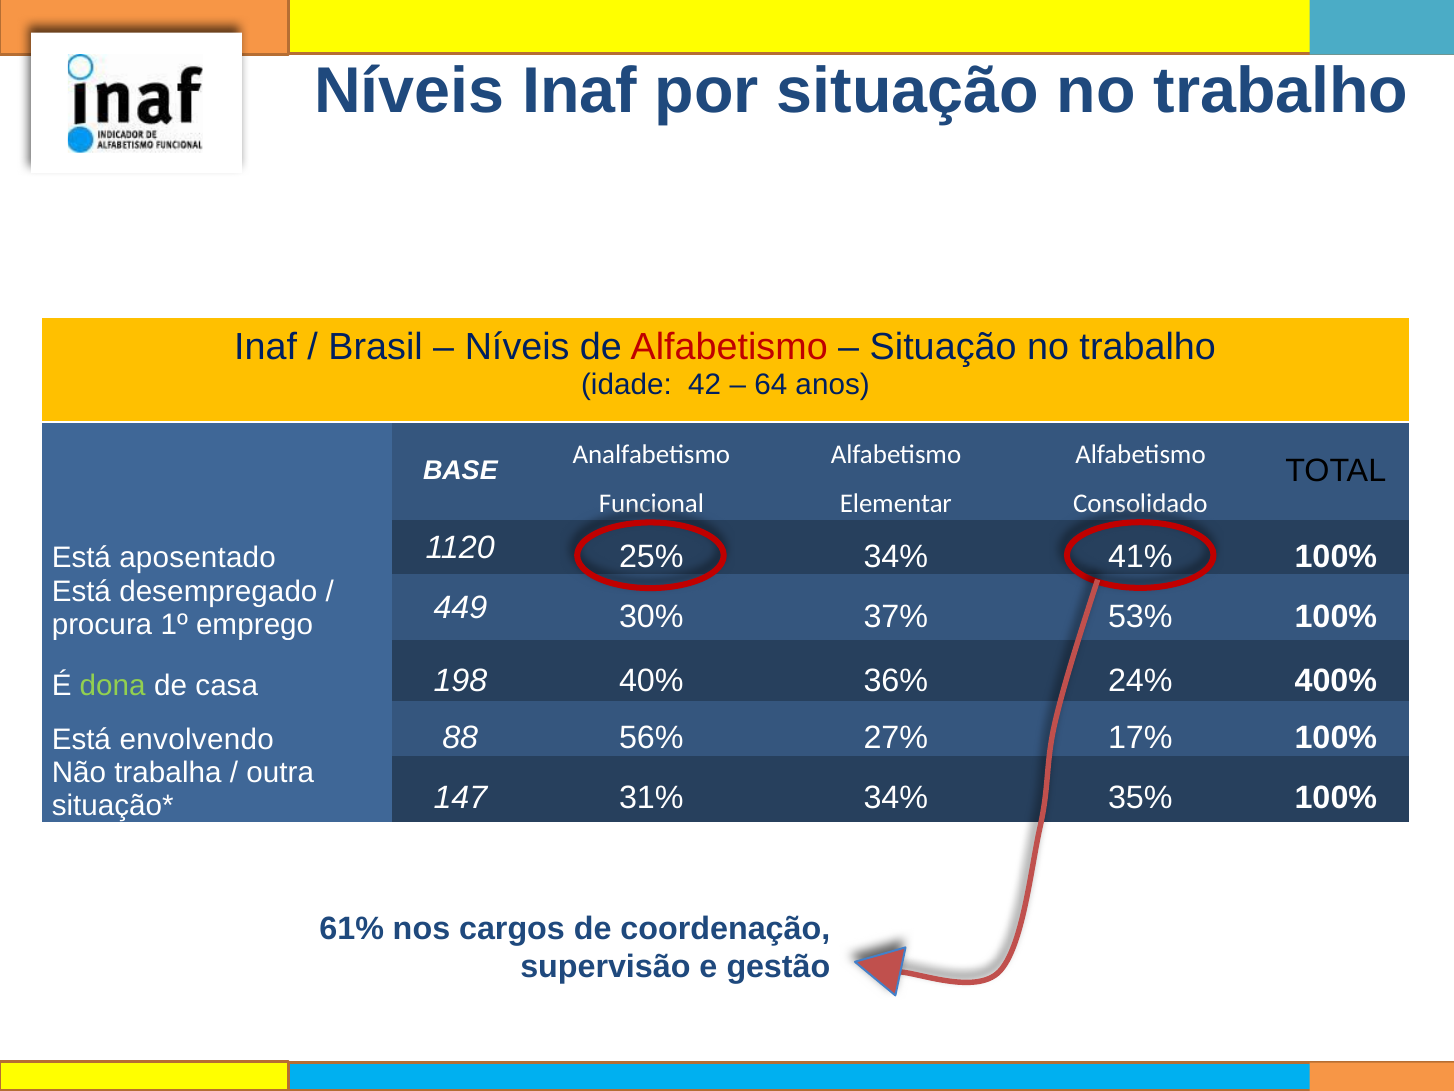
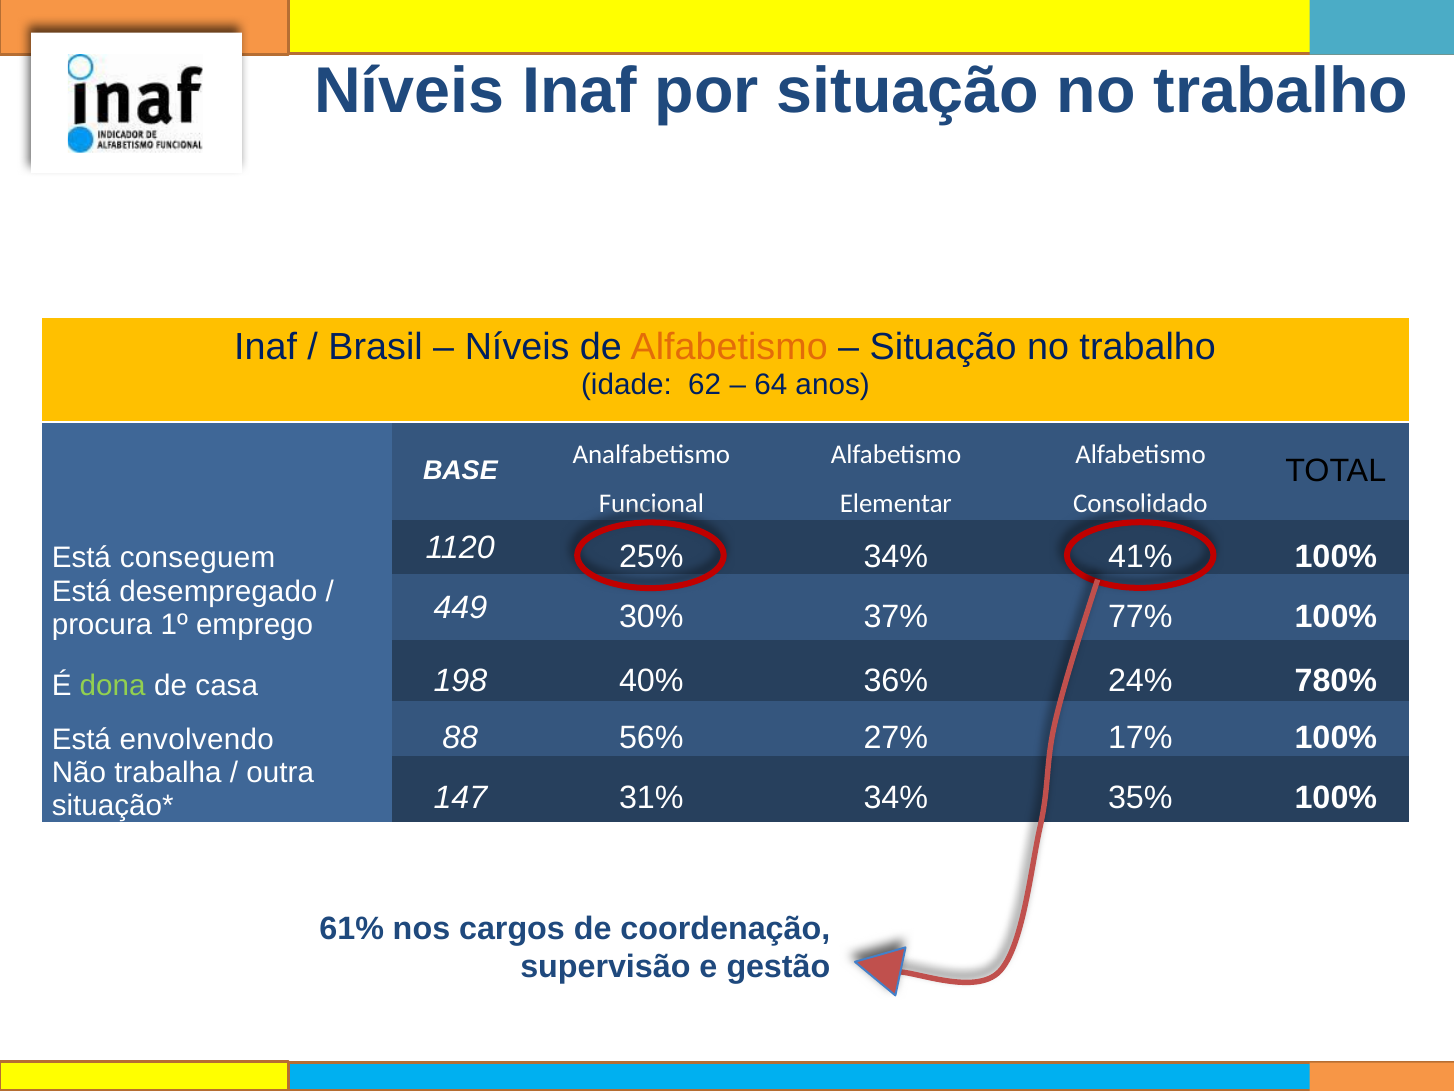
Alfabetismo at (729, 347) colour: red -> orange
42: 42 -> 62
aposentado: aposentado -> conseguem
53%: 53% -> 77%
400%: 400% -> 780%
